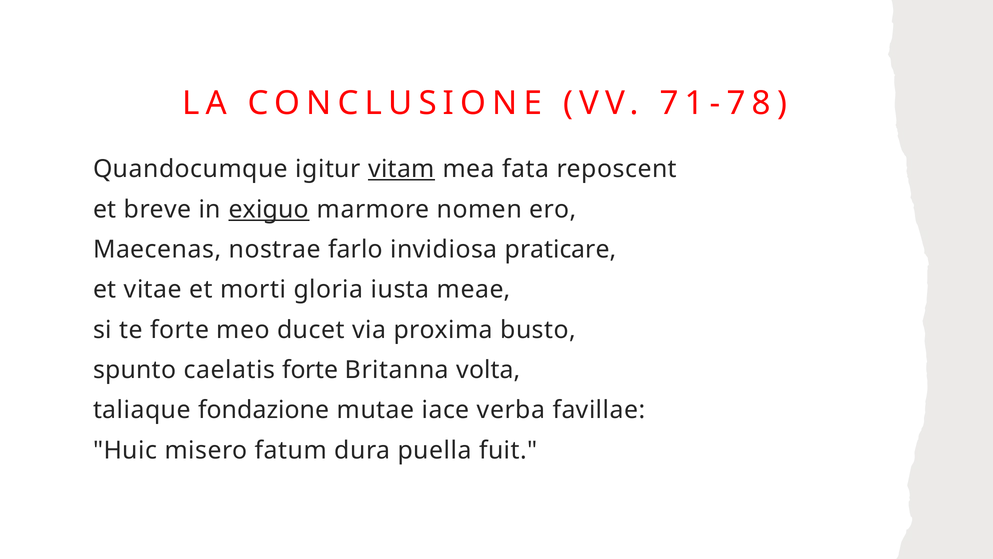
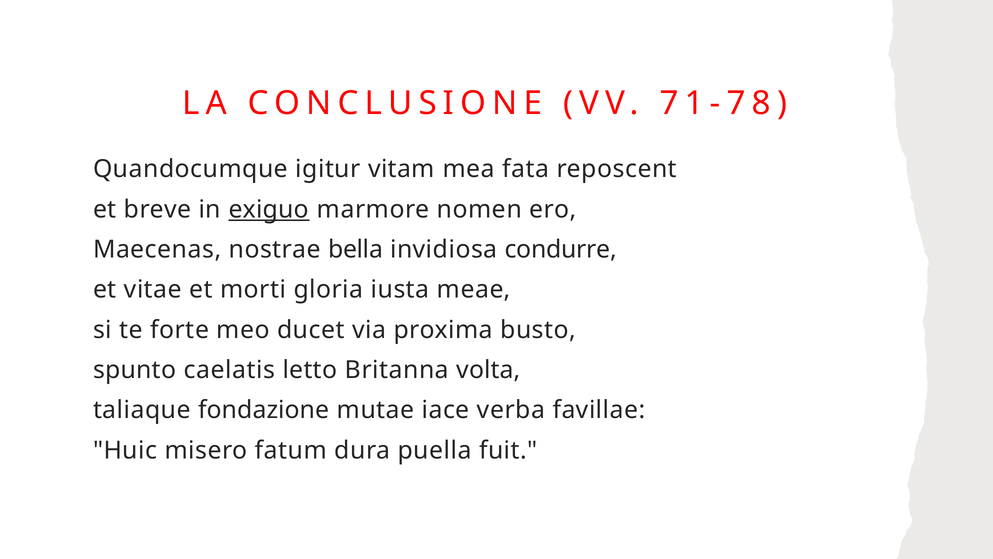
vitam underline: present -> none
farlo: farlo -> bella
praticare: praticare -> condurre
caelatis forte: forte -> letto
